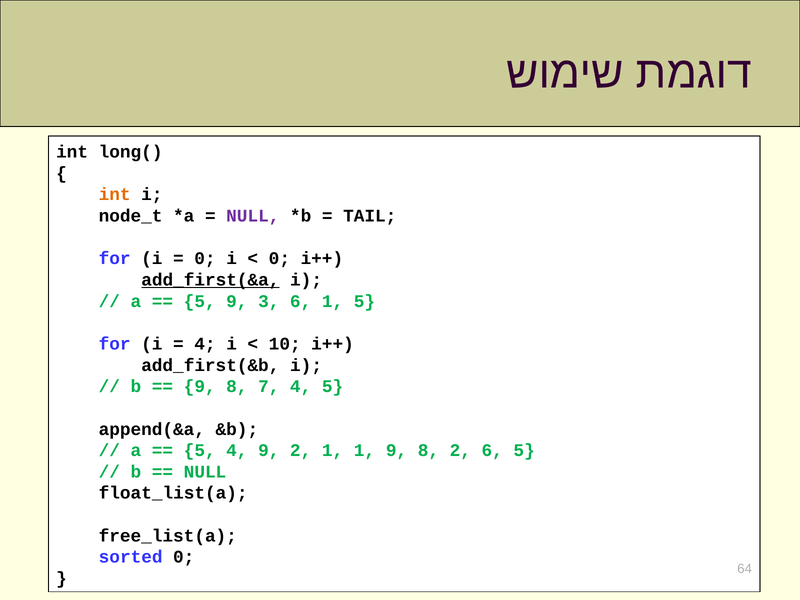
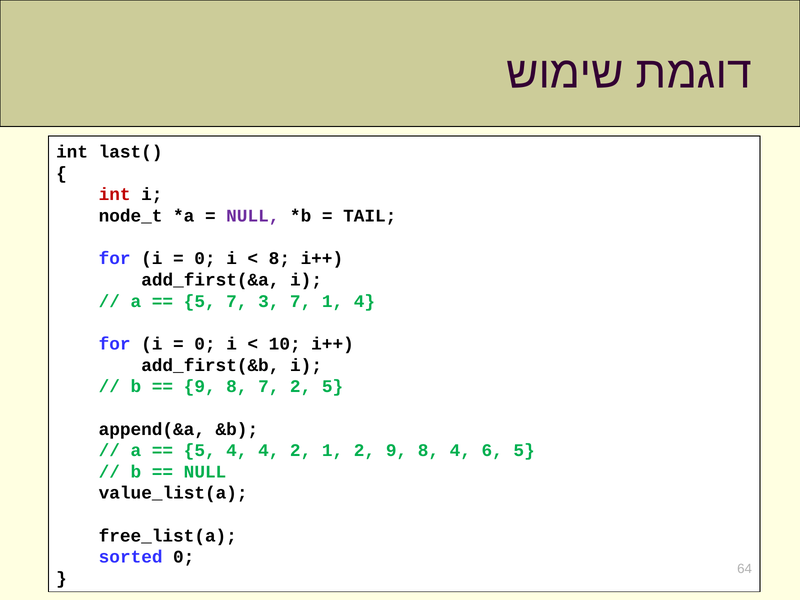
long(: long( -> last(
int at (115, 195) colour: orange -> red
0 at (279, 259): 0 -> 8
add_first(&a underline: present -> none
5 9: 9 -> 7
3 6: 6 -> 7
1 5: 5 -> 4
4 at (205, 344): 4 -> 0
7 4: 4 -> 2
4 9: 9 -> 4
1 1: 1 -> 2
8 2: 2 -> 4
float_list(a: float_list(a -> value_list(a
